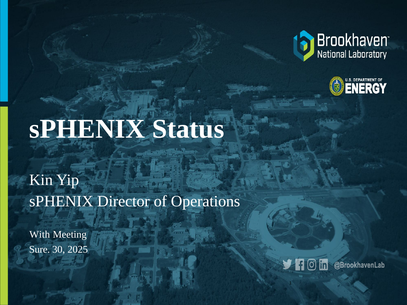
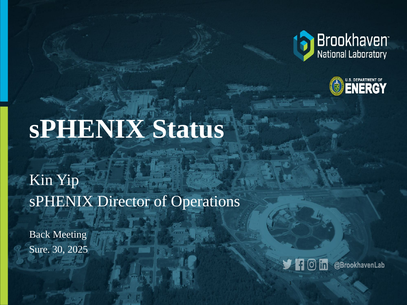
With: With -> Back
